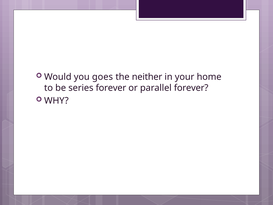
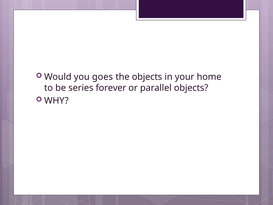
the neither: neither -> objects
parallel forever: forever -> objects
